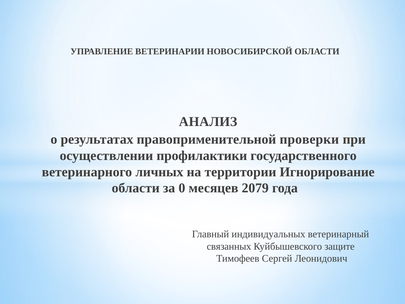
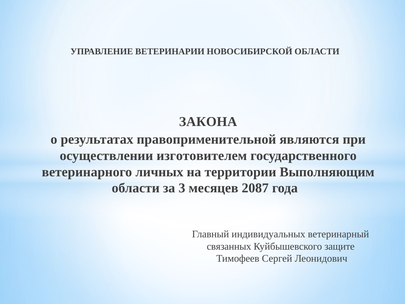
АНАЛИЗ: АНАЛИЗ -> ЗАКОНА
проверки: проверки -> являются
профилактики: профилактики -> изготовителем
Игнорирование: Игнорирование -> Выполняющим
0: 0 -> 3
2079: 2079 -> 2087
